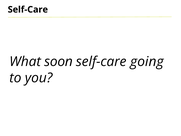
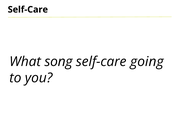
soon: soon -> song
